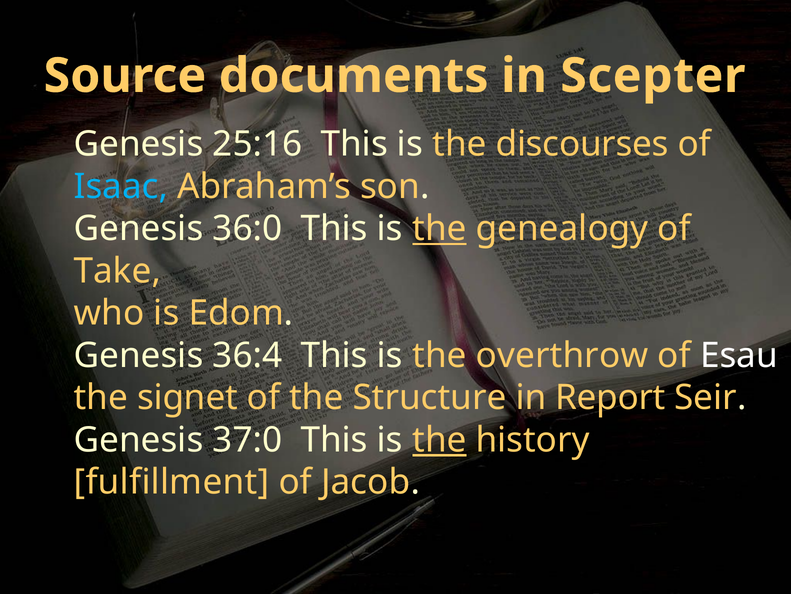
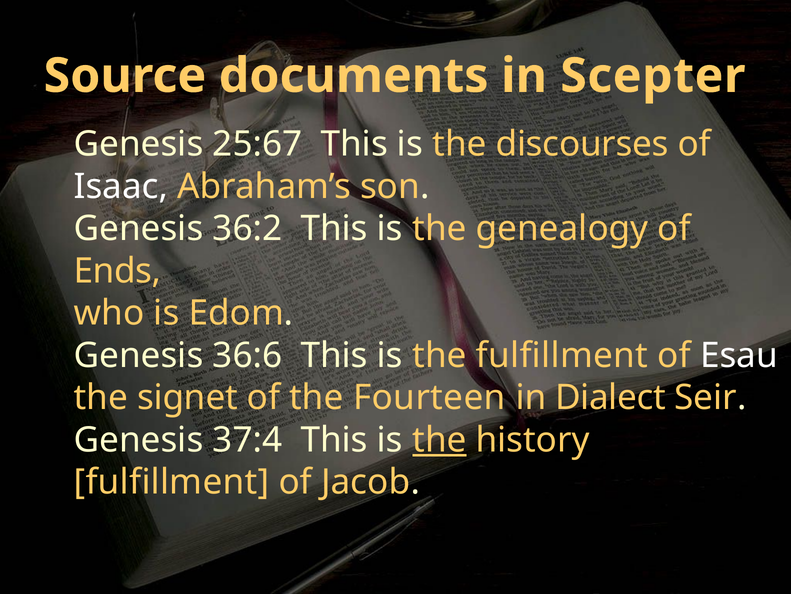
25:16: 25:16 -> 25:67
Isaac colour: light blue -> white
36:0: 36:0 -> 36:2
the at (439, 229) underline: present -> none
Take: Take -> Ends
36:4: 36:4 -> 36:6
the overthrow: overthrow -> fulfillment
Structure: Structure -> Fourteen
Report: Report -> Dialect
37:0: 37:0 -> 37:4
